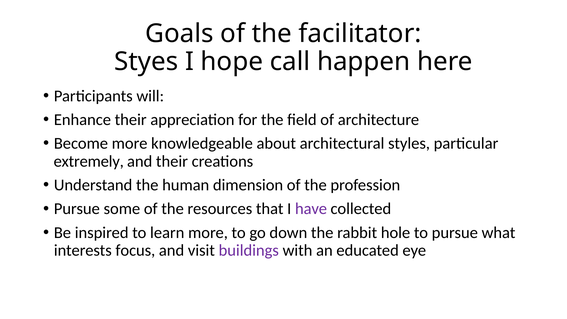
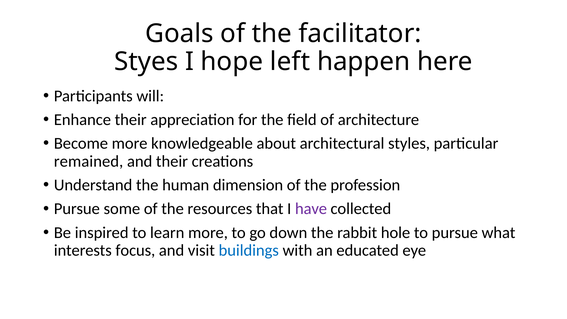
call: call -> left
extremely: extremely -> remained
buildings colour: purple -> blue
